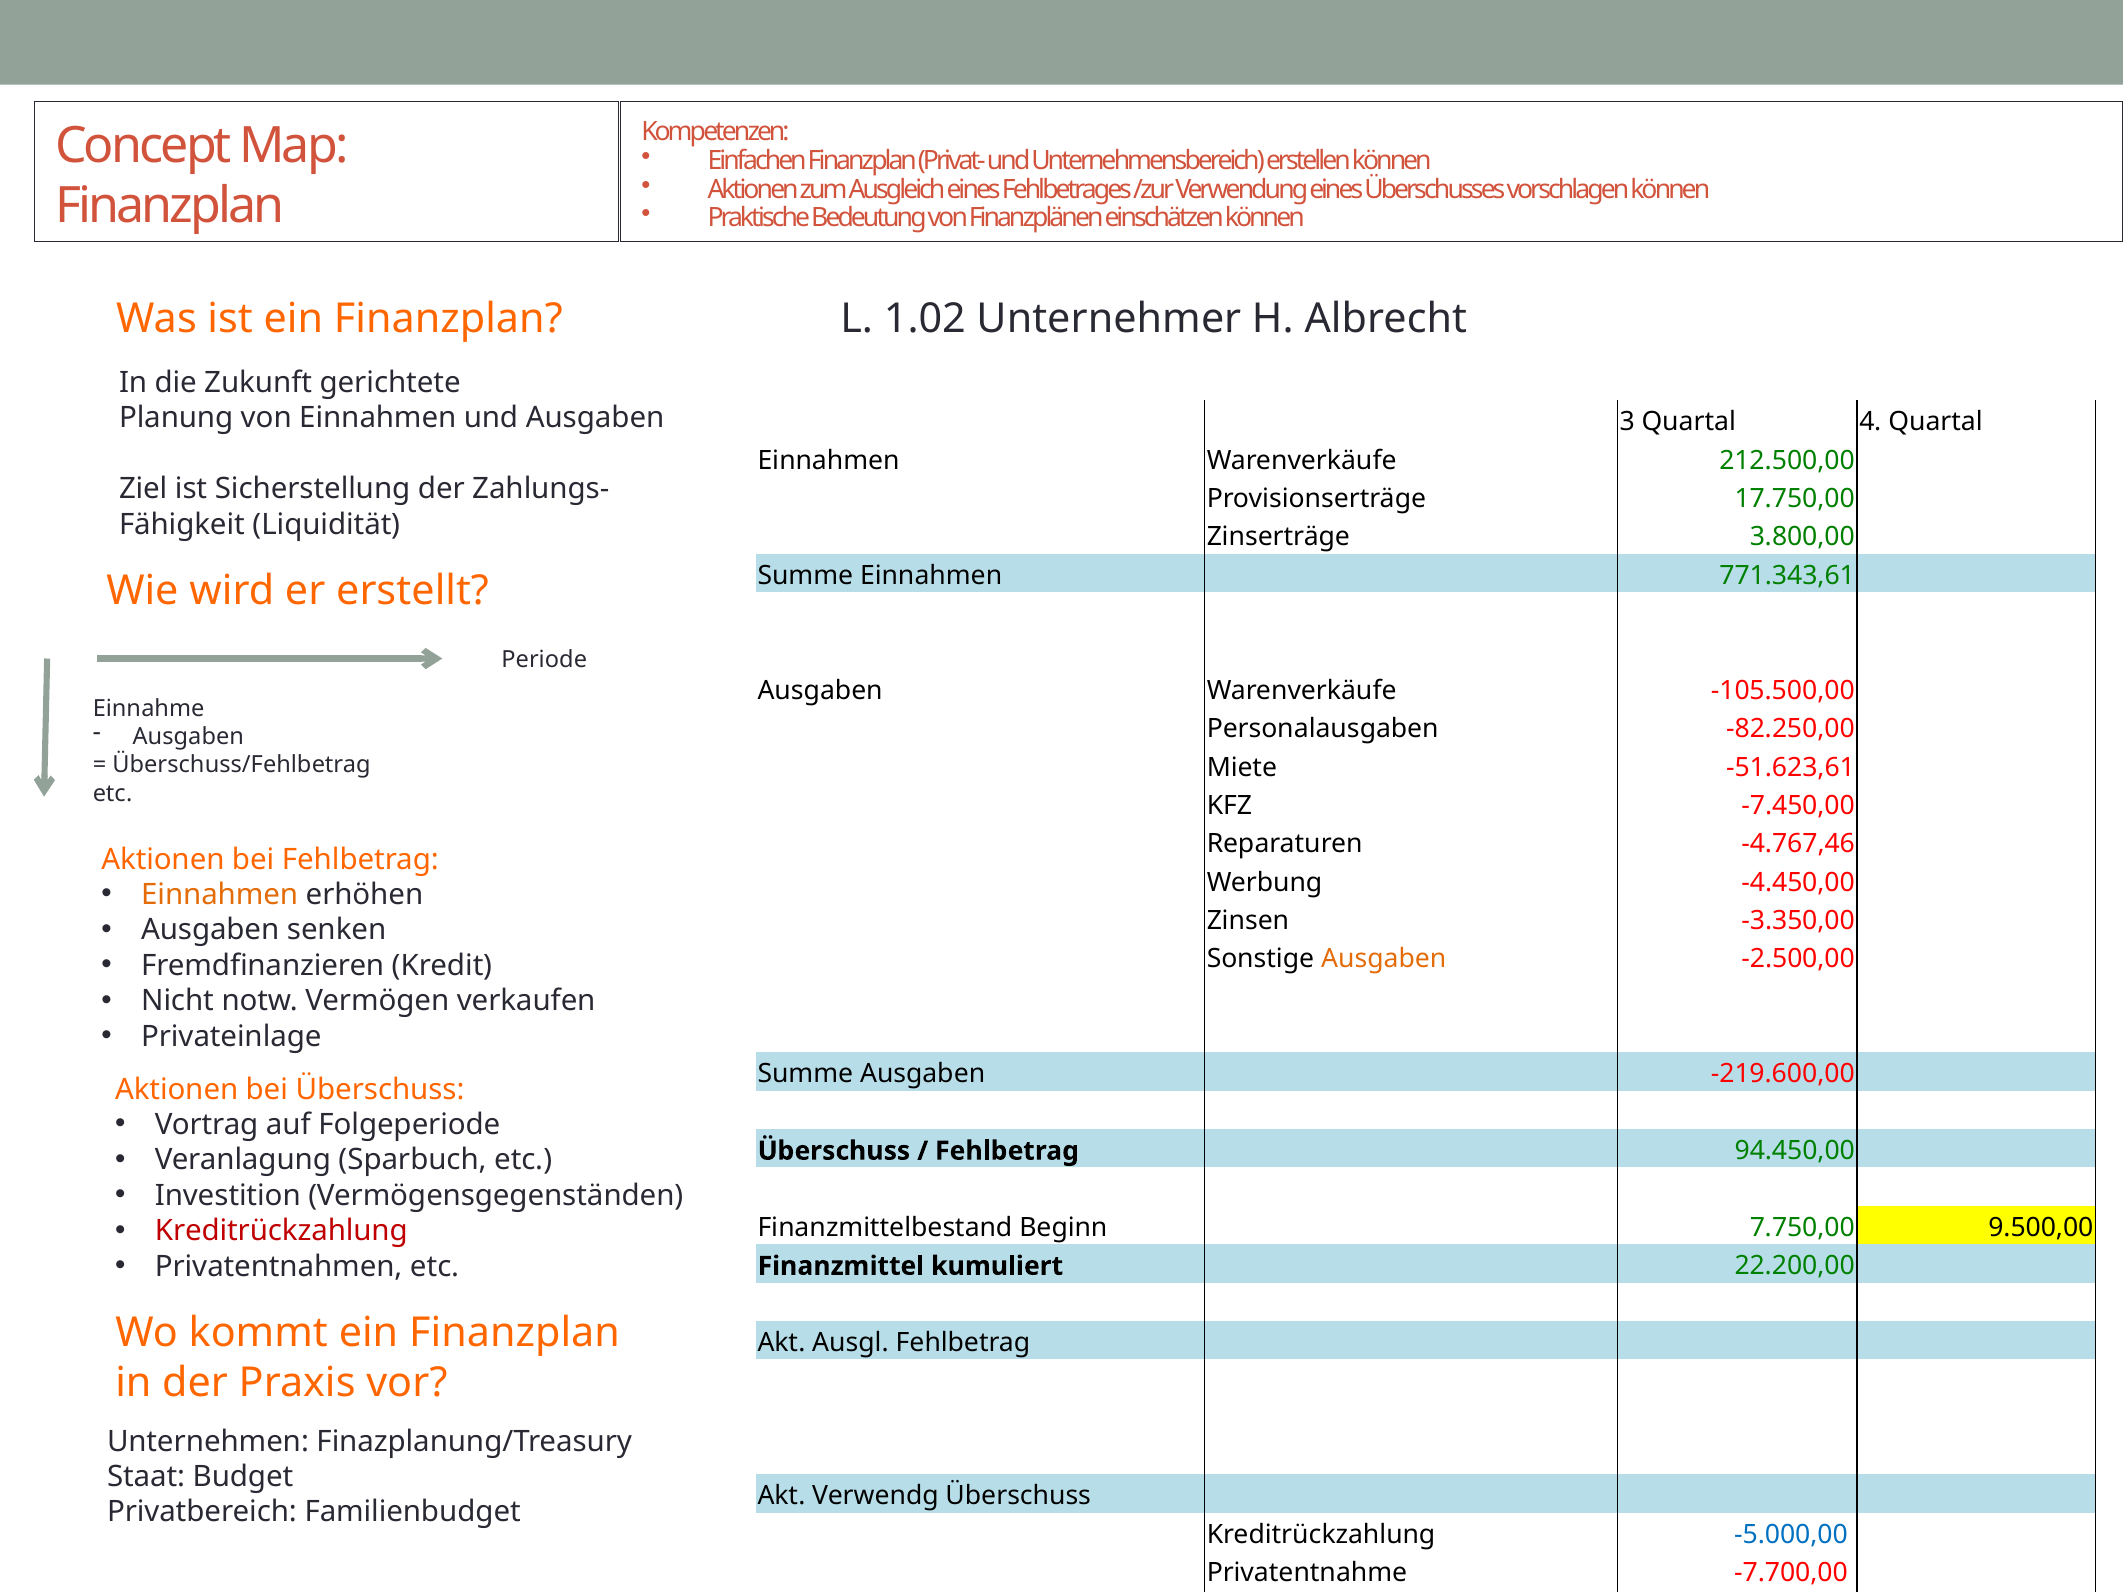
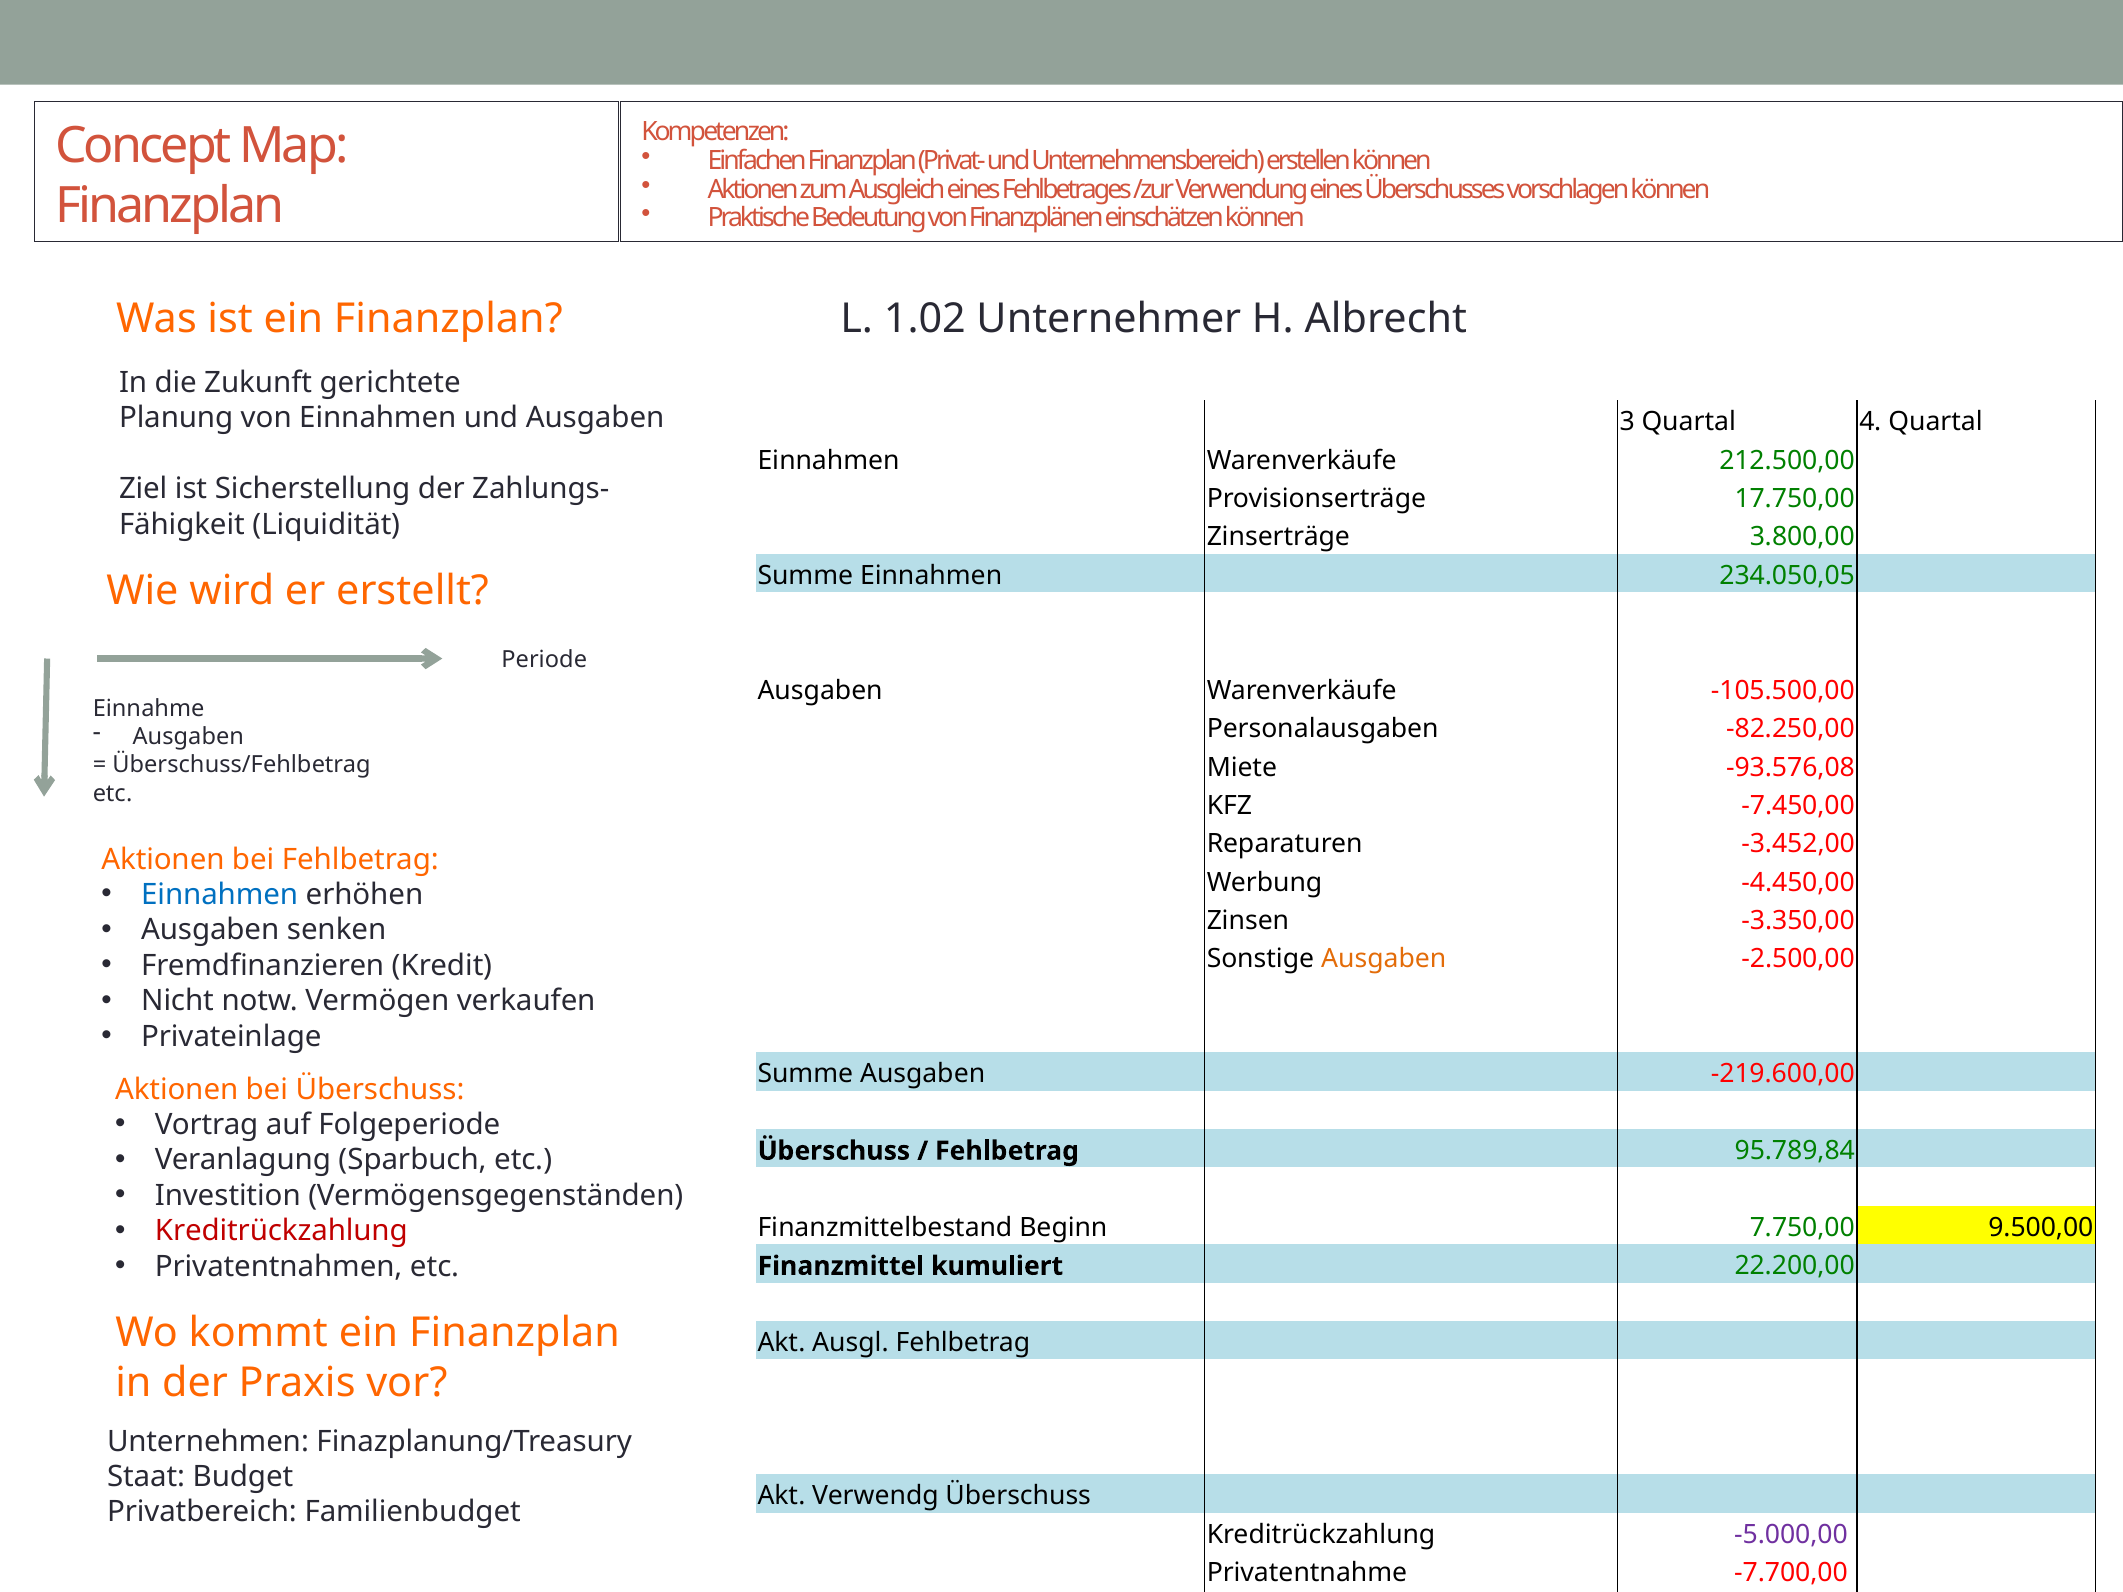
771.343,61: 771.343,61 -> 234.050,05
-51.623,61: -51.623,61 -> -93.576,08
-4.767,46: -4.767,46 -> -3.452,00
Einnahmen at (220, 895) colour: orange -> blue
94.450,00: 94.450,00 -> 95.789,84
-5.000,00 colour: blue -> purple
